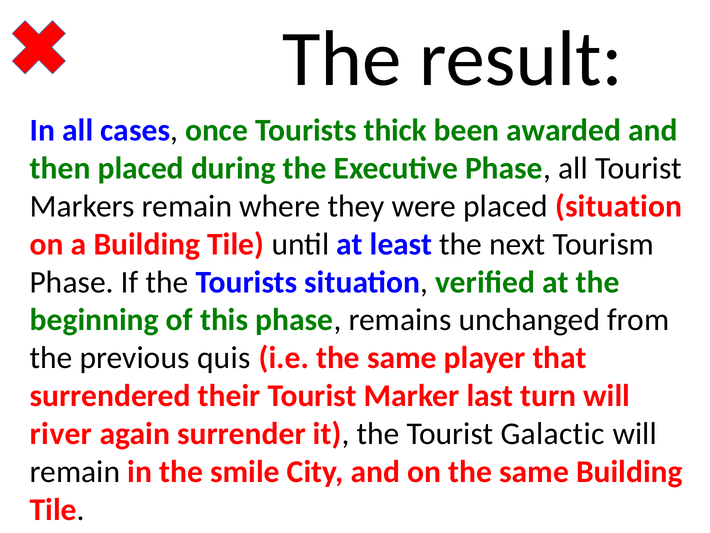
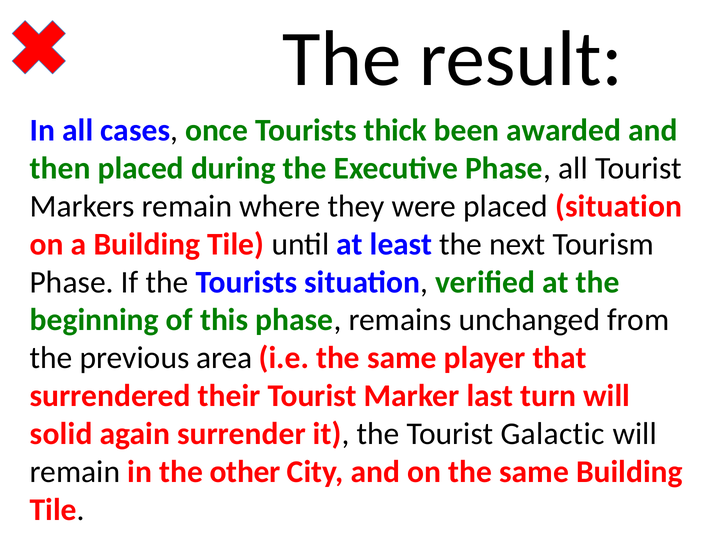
quis: quis -> area
river: river -> solid
smile: smile -> other
